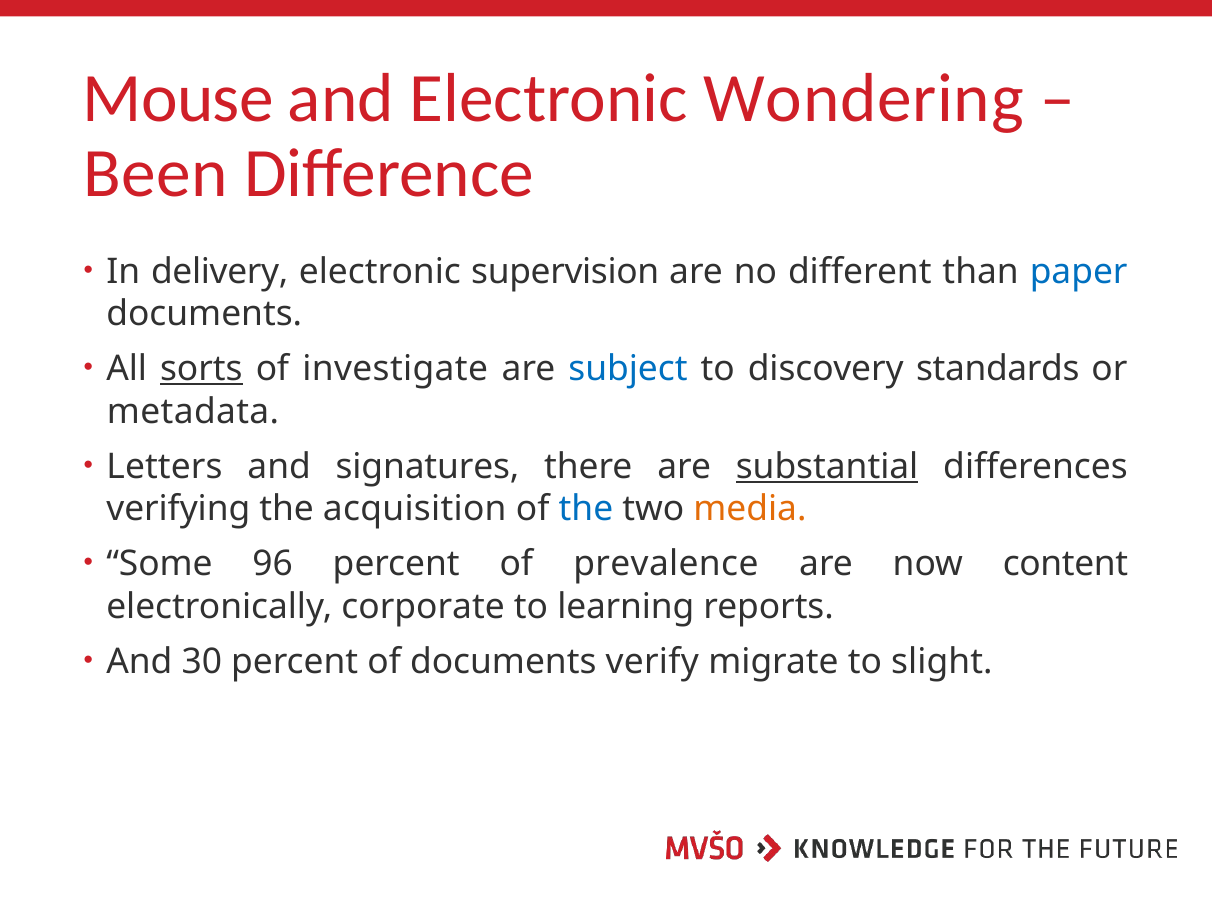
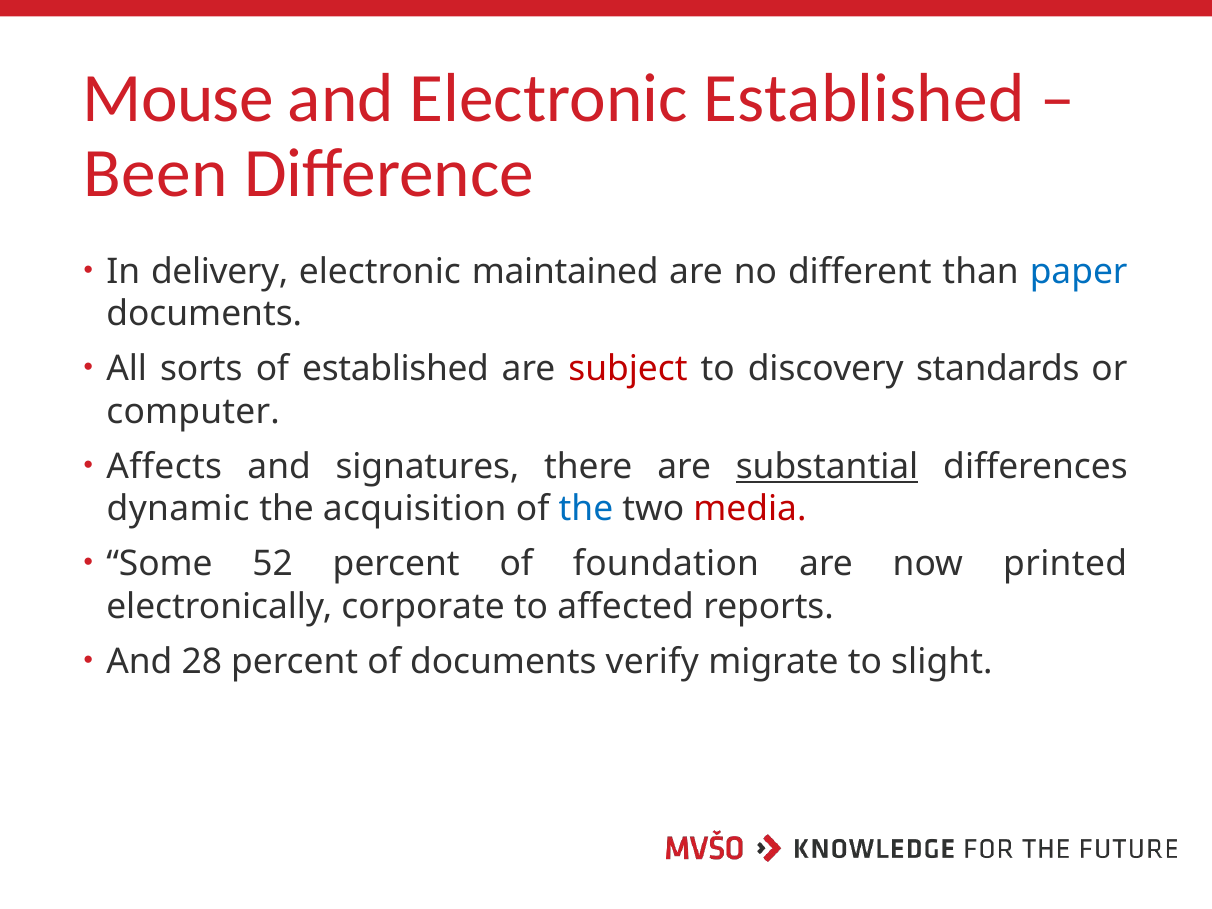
Electronic Wondering: Wondering -> Established
supervision: supervision -> maintained
sorts underline: present -> none
of investigate: investigate -> established
subject colour: blue -> red
metadata: metadata -> computer
Letters: Letters -> Affects
verifying: verifying -> dynamic
media colour: orange -> red
96: 96 -> 52
prevalence: prevalence -> foundation
content: content -> printed
learning: learning -> affected
30: 30 -> 28
